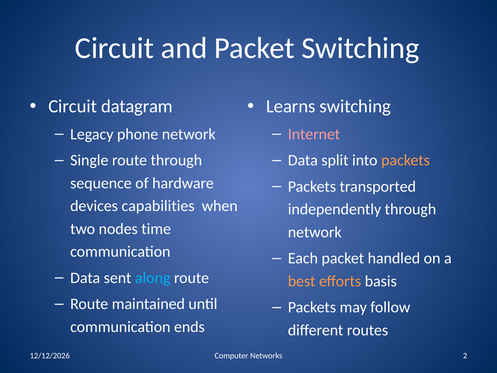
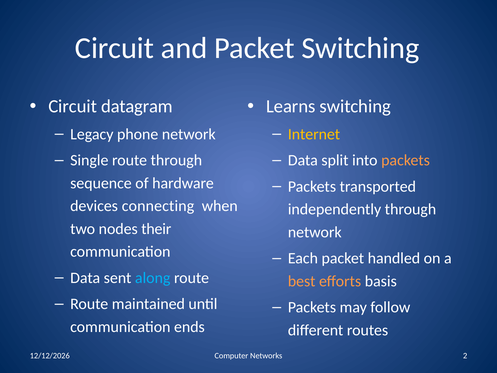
Internet colour: pink -> yellow
capabilities: capabilities -> connecting
time: time -> their
